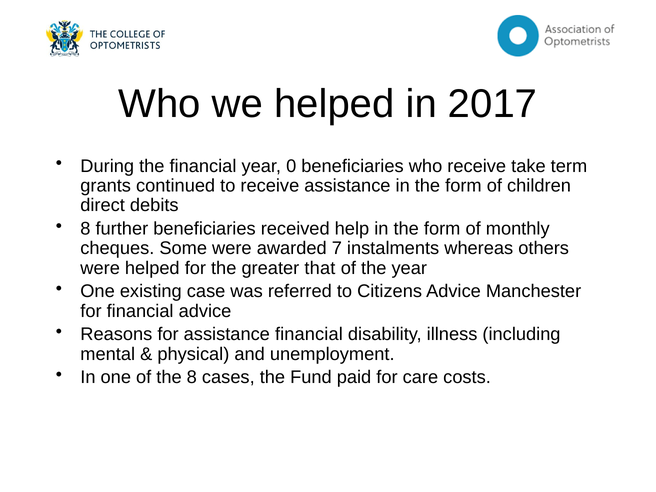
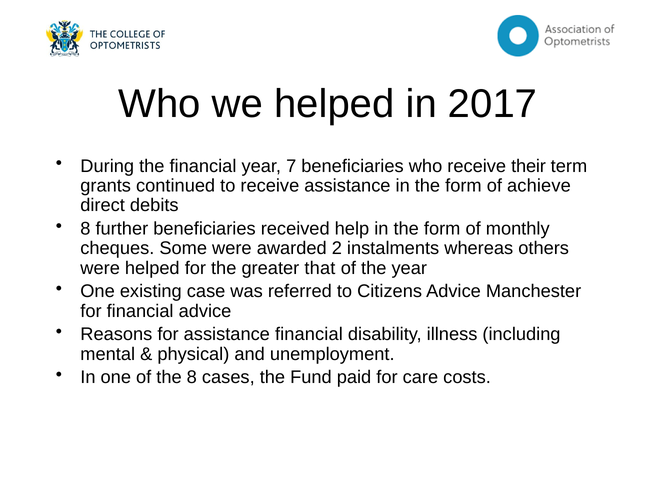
0: 0 -> 7
take: take -> their
children: children -> achieve
7: 7 -> 2
